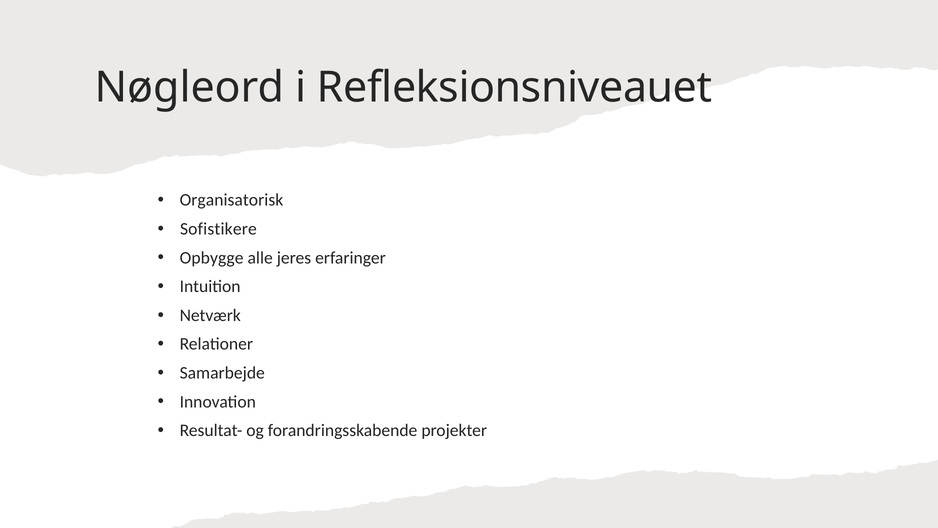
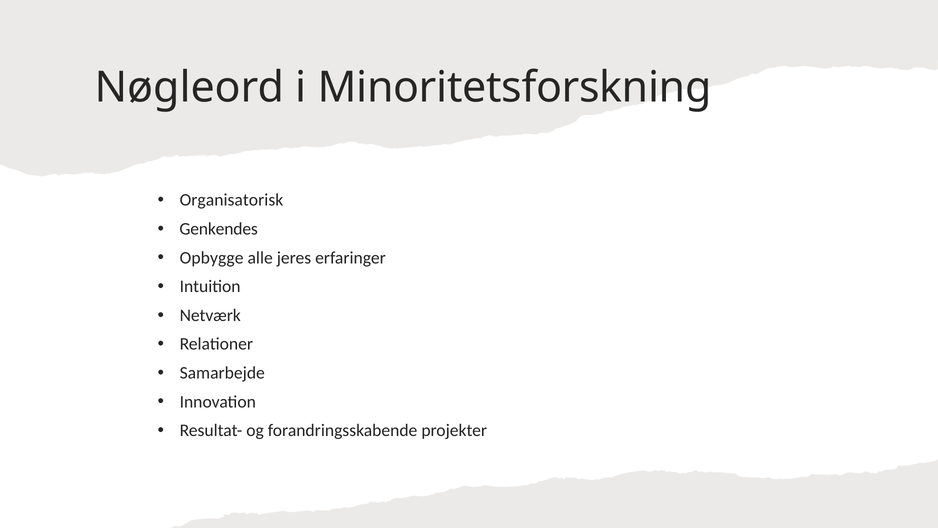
Refleksionsniveauet: Refleksionsniveauet -> Minoritetsforskning
Sofistikere: Sofistikere -> Genkendes
